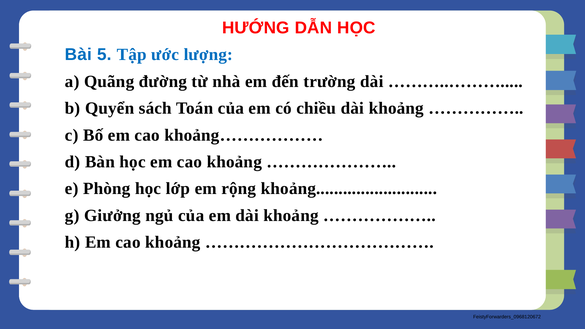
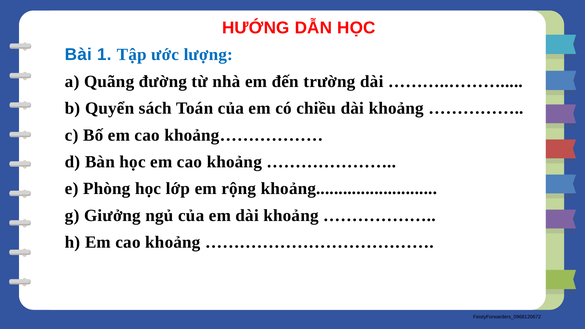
5: 5 -> 1
